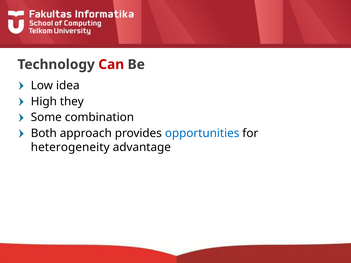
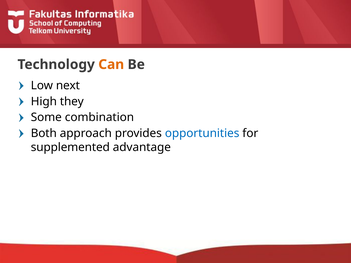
Can colour: red -> orange
idea: idea -> next
heterogeneity: heterogeneity -> supplemented
